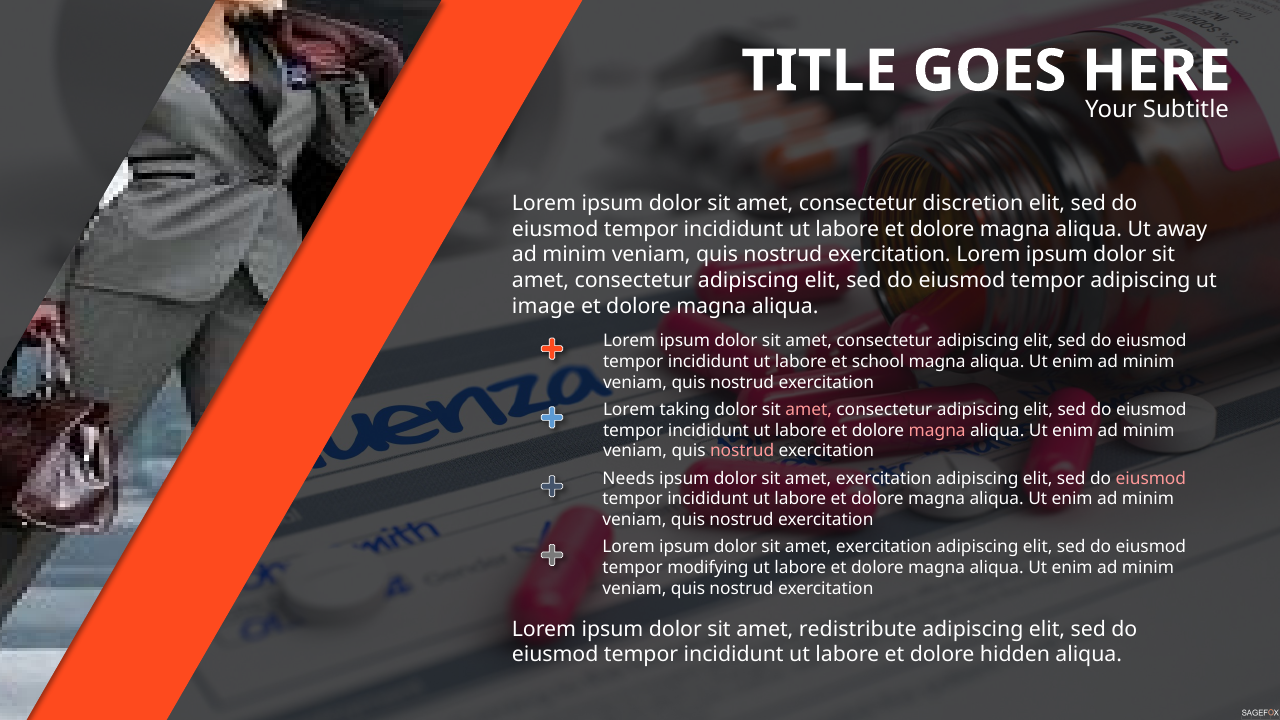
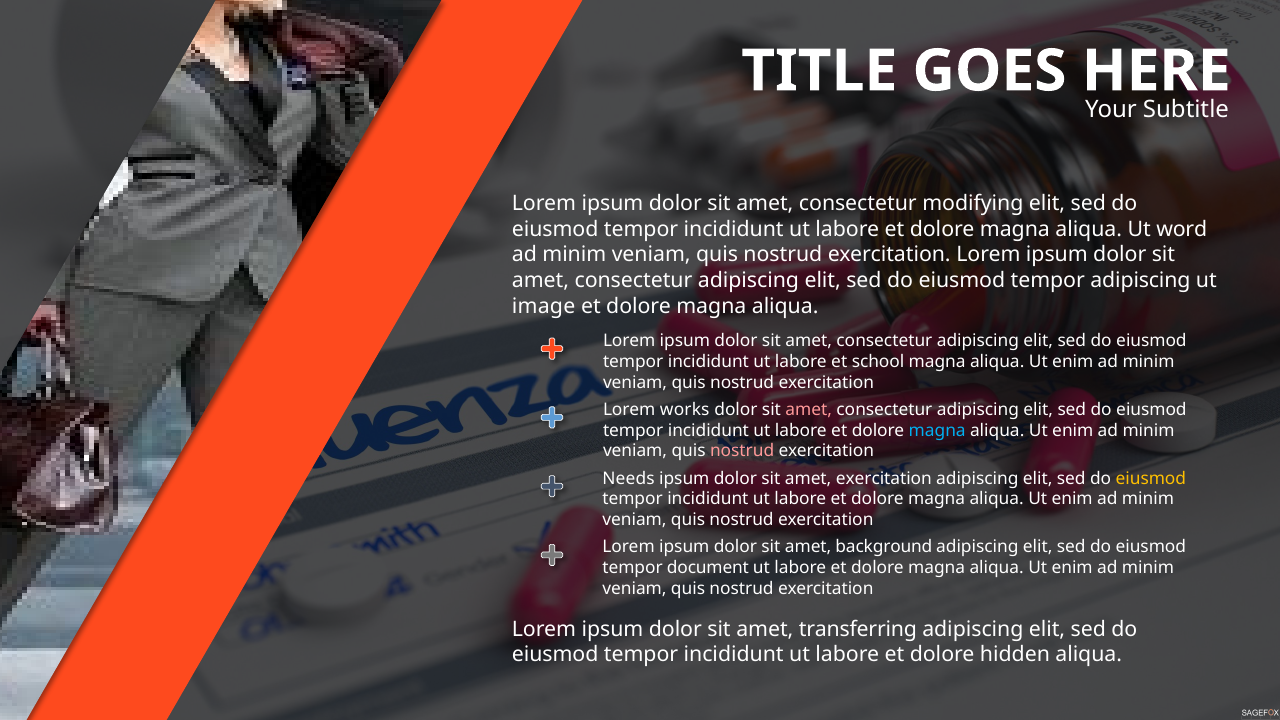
discretion: discretion -> modifying
away: away -> word
taking: taking -> works
magna at (937, 430) colour: pink -> light blue
eiusmod at (1151, 478) colour: pink -> yellow
exercitation at (884, 547): exercitation -> background
modifying: modifying -> document
redistribute: redistribute -> transferring
